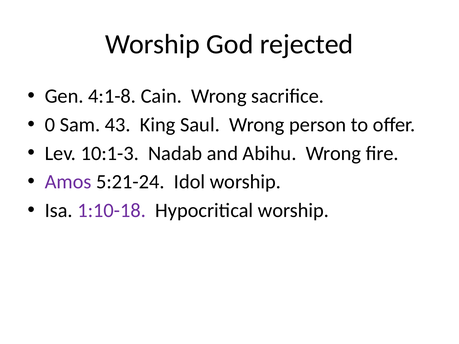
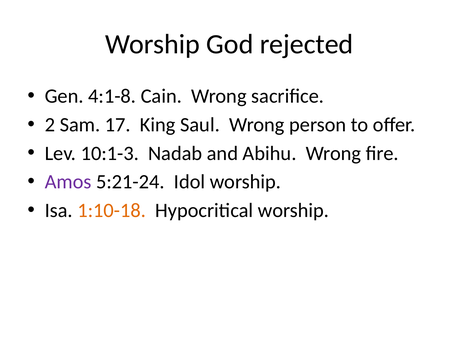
0: 0 -> 2
43: 43 -> 17
1:10-18 colour: purple -> orange
